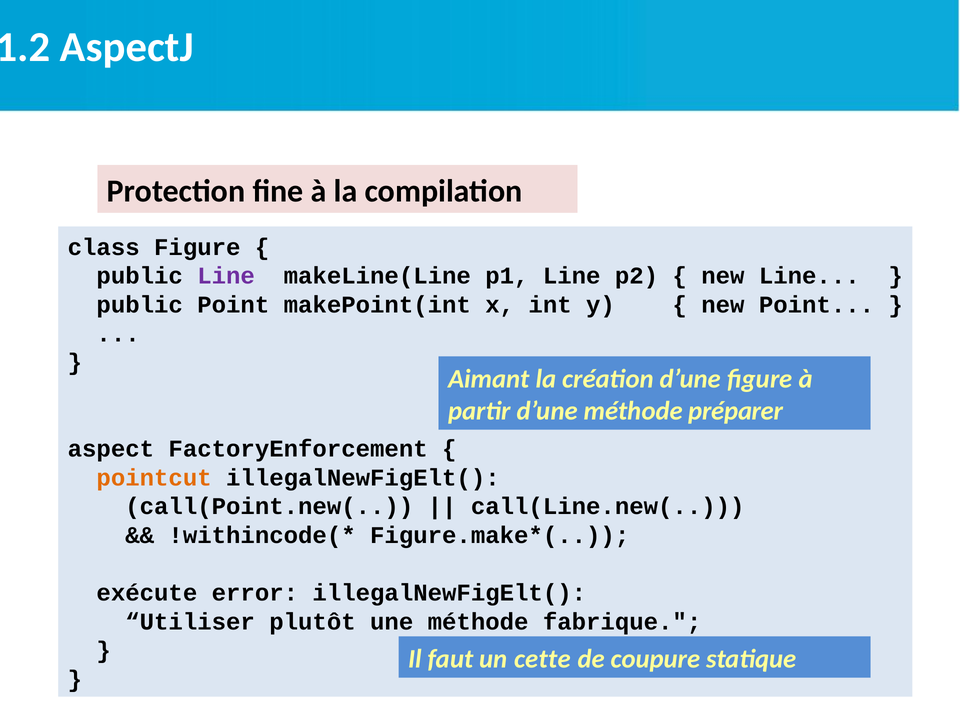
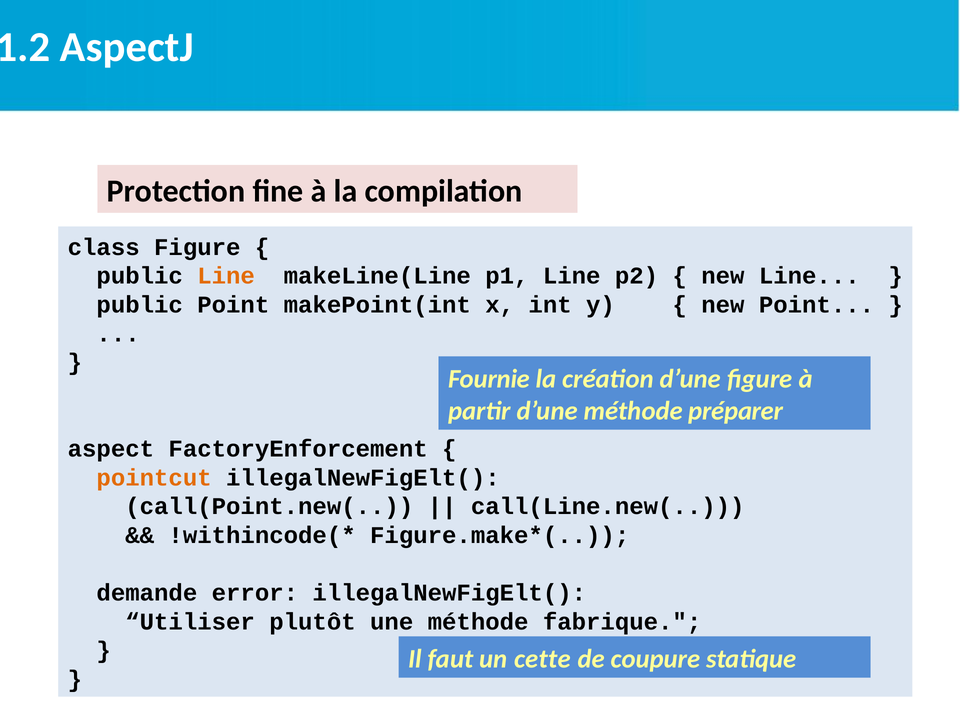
Line at (226, 276) colour: purple -> orange
Aimant: Aimant -> Fournie
exécute: exécute -> demande
